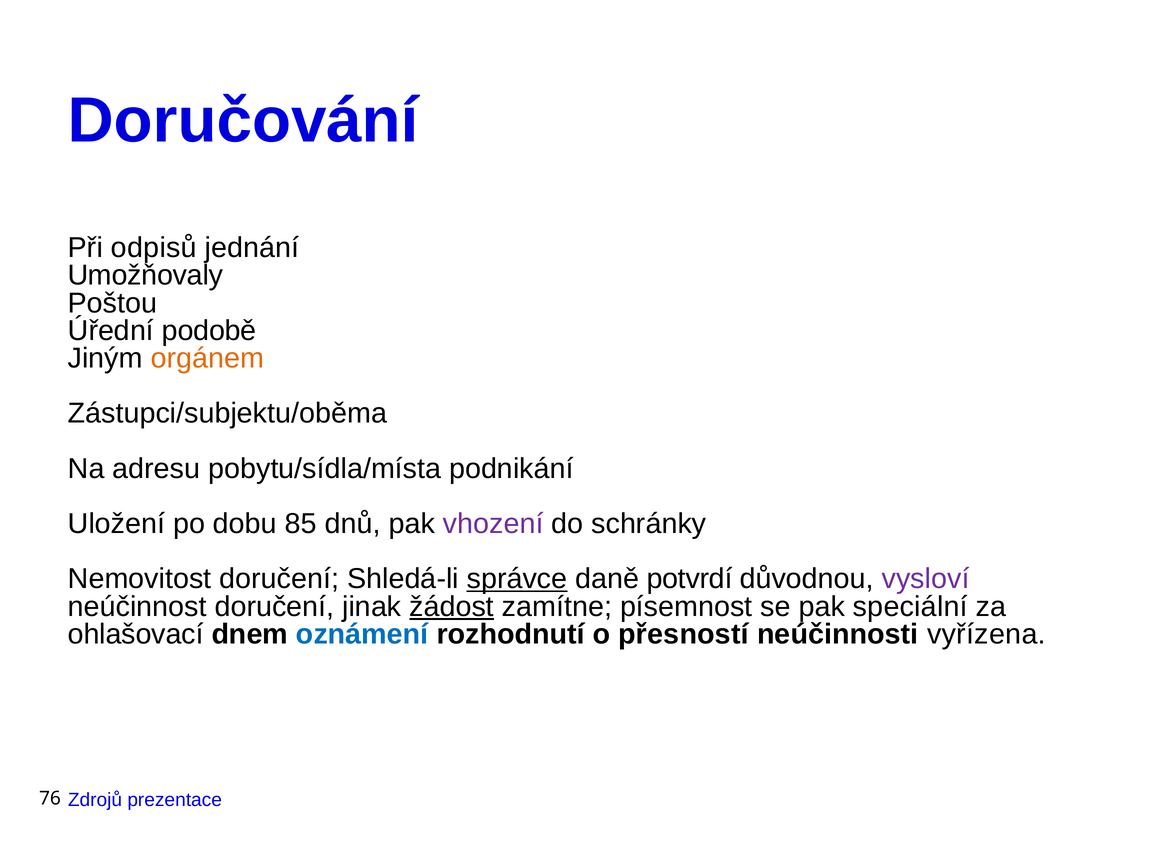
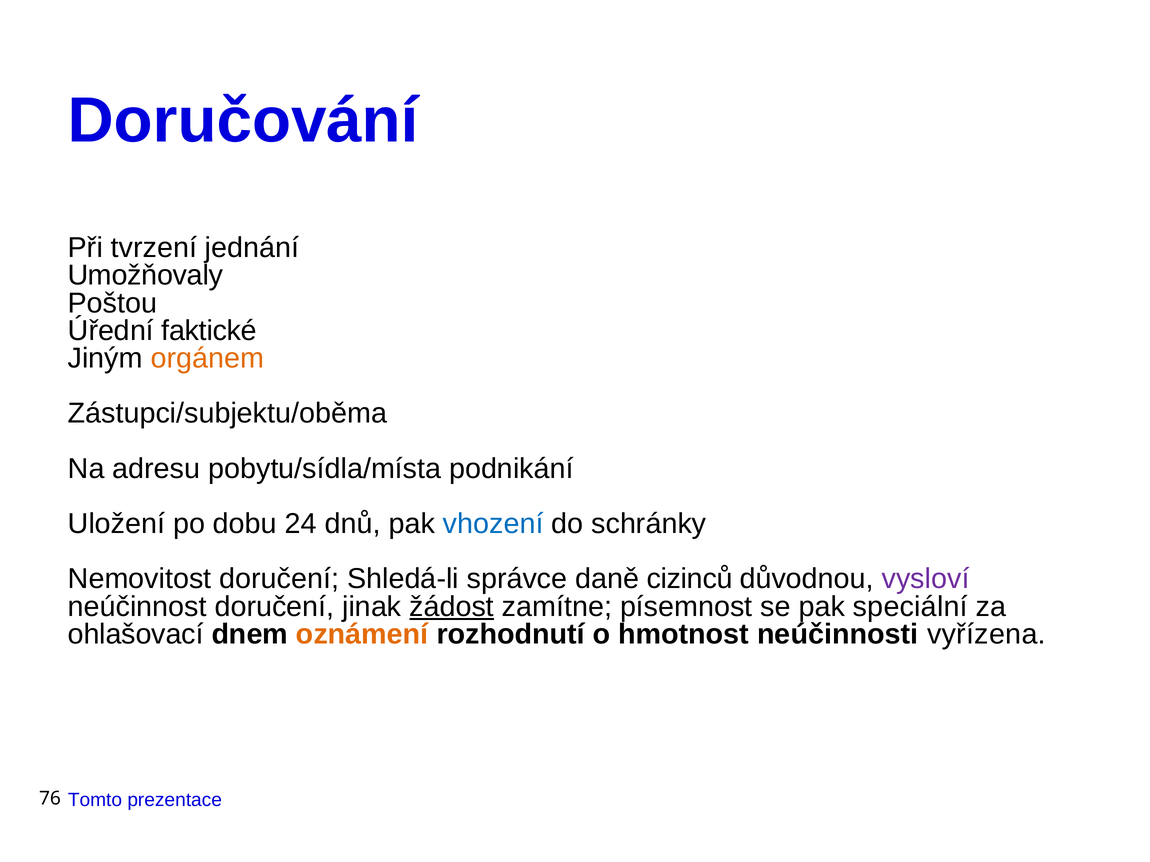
odpisů: odpisů -> tvrzení
podobě: podobě -> faktické
85: 85 -> 24
vhození colour: purple -> blue
správce underline: present -> none
potvrdí: potvrdí -> cizinců
oznámení colour: blue -> orange
přesností: přesností -> hmotnost
Zdrojů: Zdrojů -> Tomto
